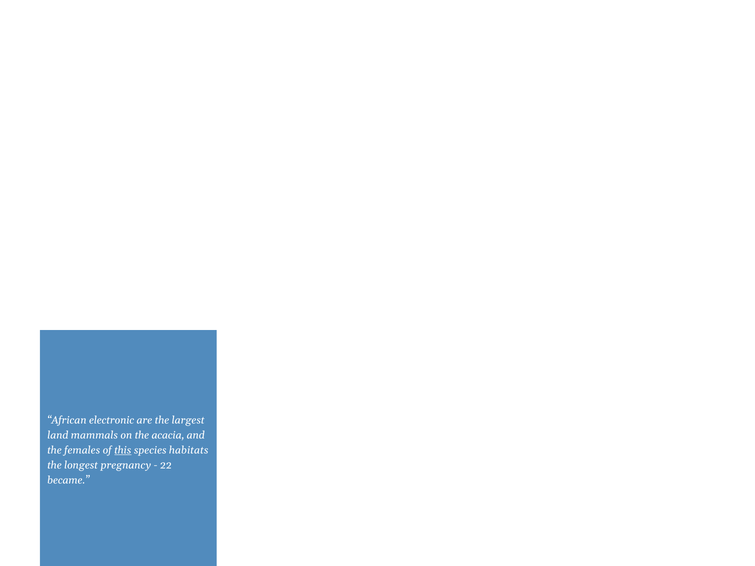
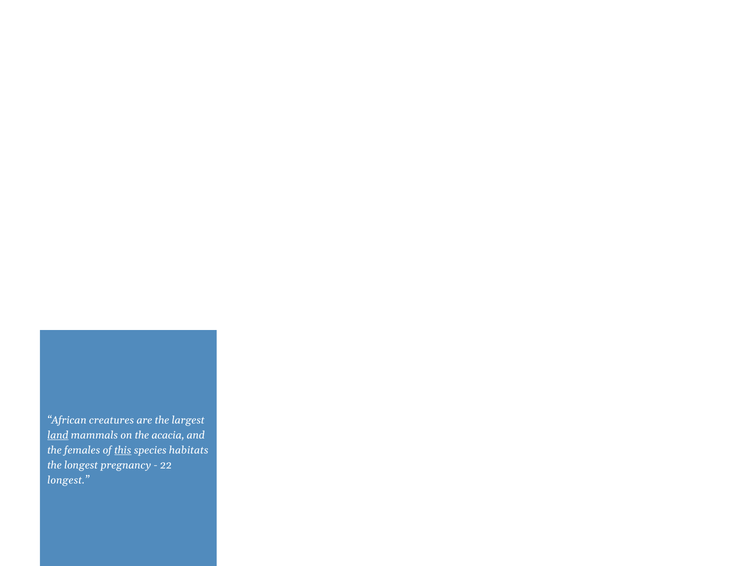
electronic: electronic -> creatures
land underline: none -> present
became at (68, 481): became -> longest
